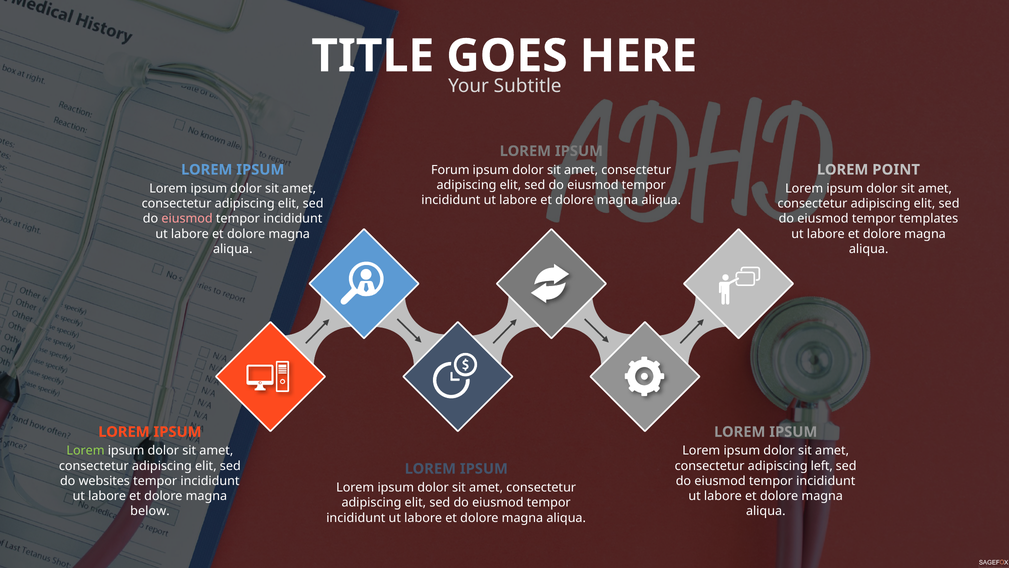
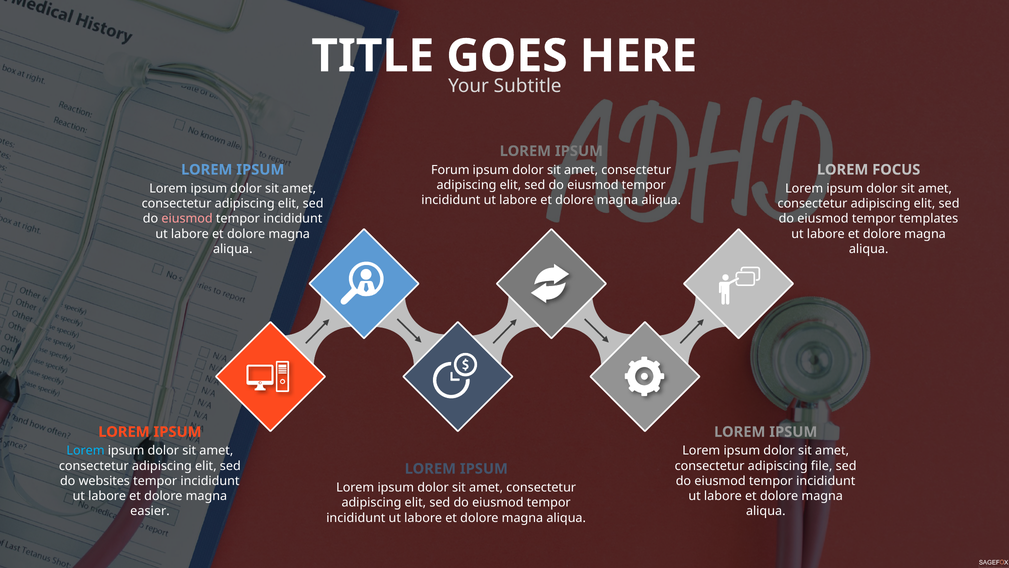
POINT: POINT -> FOCUS
Lorem at (86, 450) colour: light green -> light blue
left: left -> file
below: below -> easier
